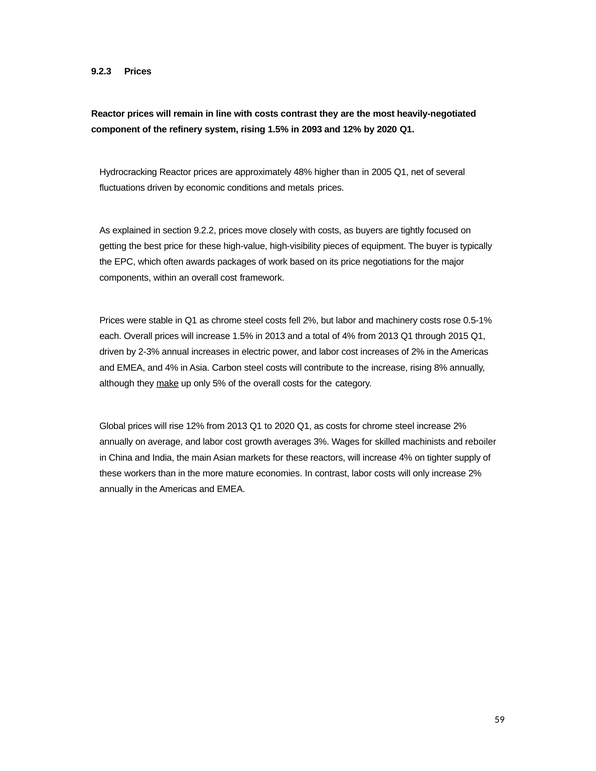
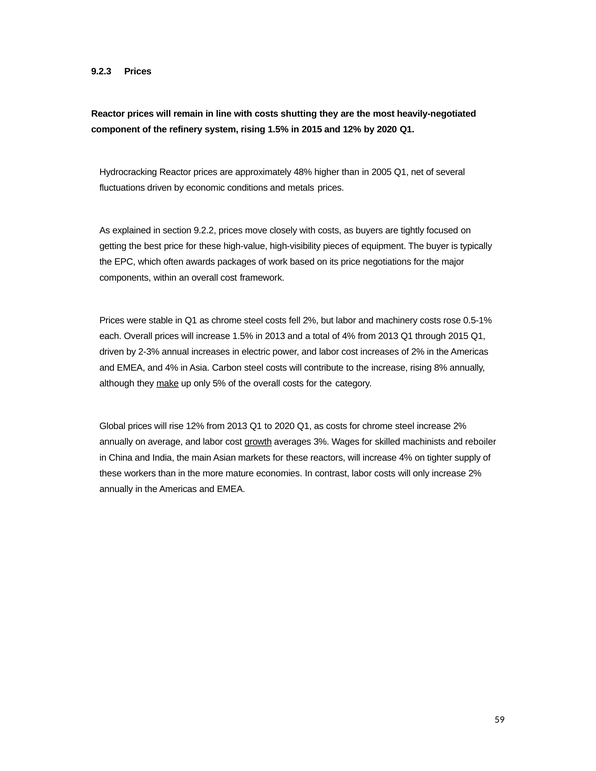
costs contrast: contrast -> shutting
in 2093: 2093 -> 2015
growth underline: none -> present
